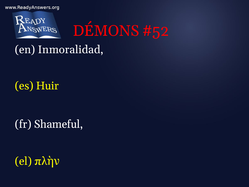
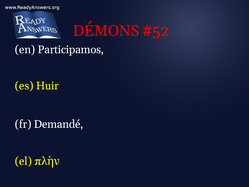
Inmoralidad: Inmoralidad -> Participamos
Shameful: Shameful -> Demandé
